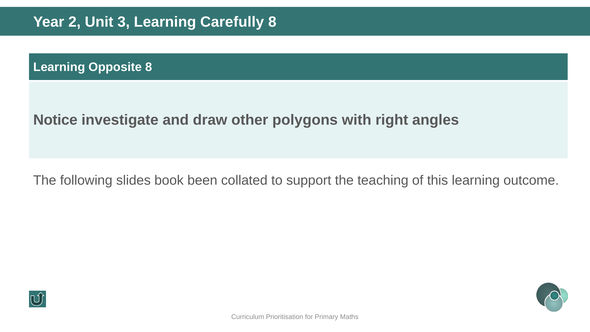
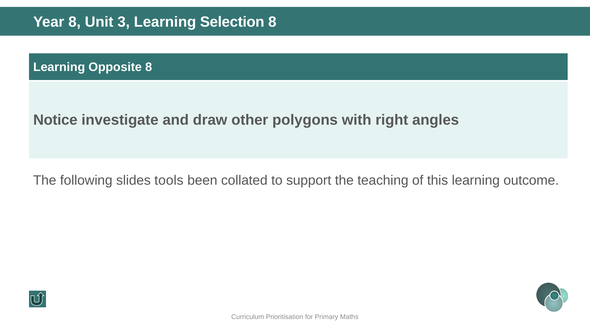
Year 2: 2 -> 8
Carefully: Carefully -> Selection
book: book -> tools
